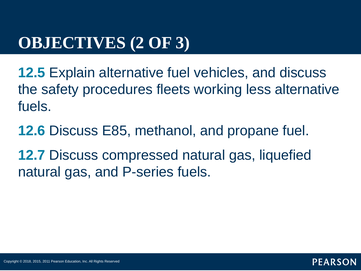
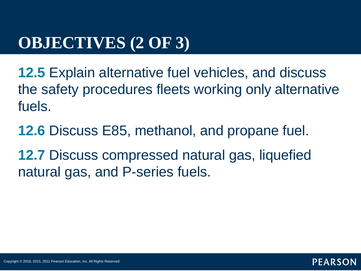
less: less -> only
